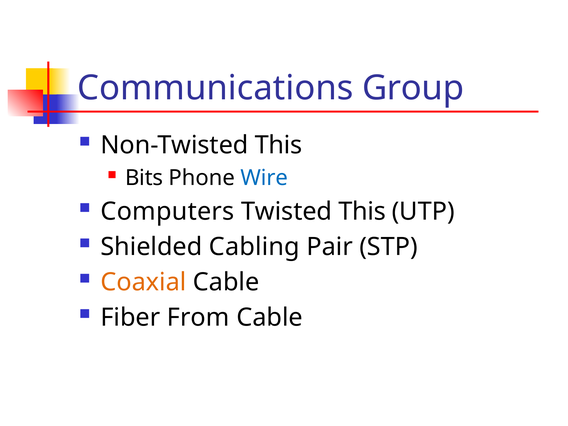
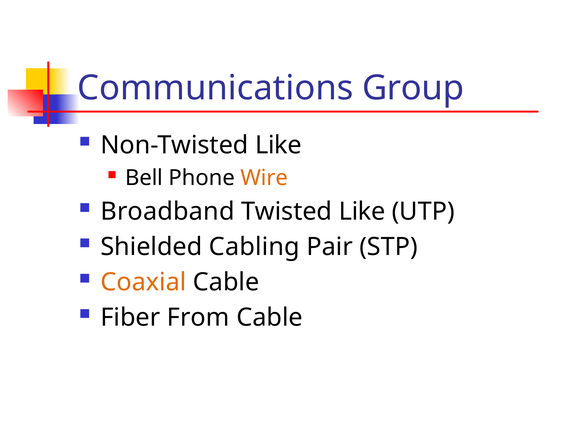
Non-Twisted This: This -> Like
Bits: Bits -> Bell
Wire colour: blue -> orange
Computers: Computers -> Broadband
Twisted This: This -> Like
